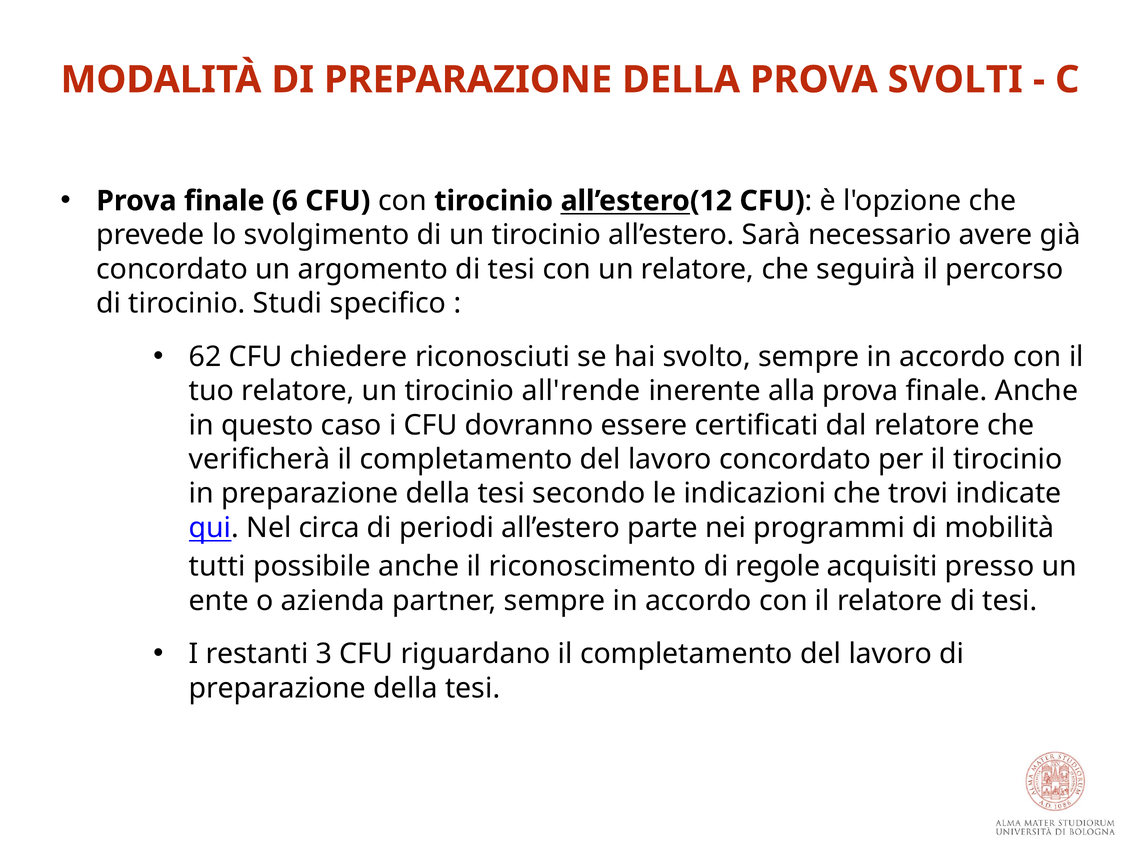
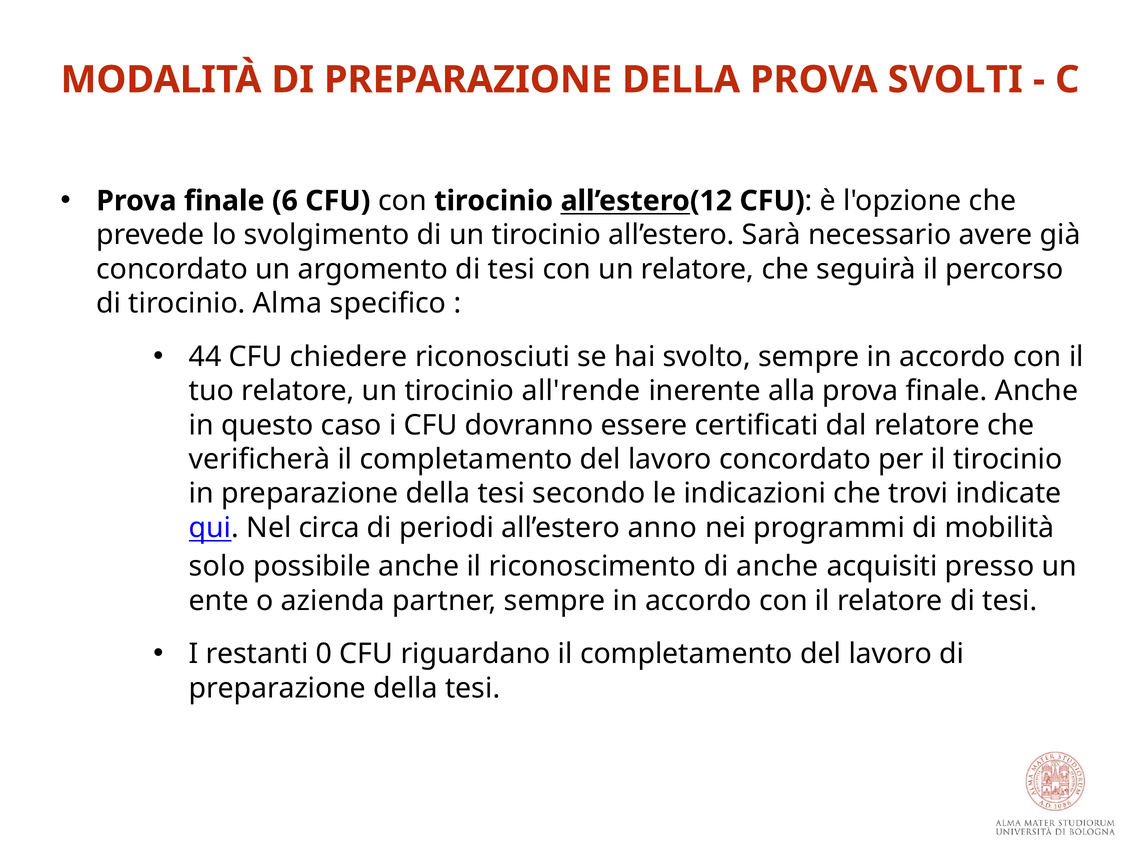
Studi: Studi -> Alma
62: 62 -> 44
parte: parte -> anno
tutti: tutti -> solo
di regole: regole -> anche
3: 3 -> 0
